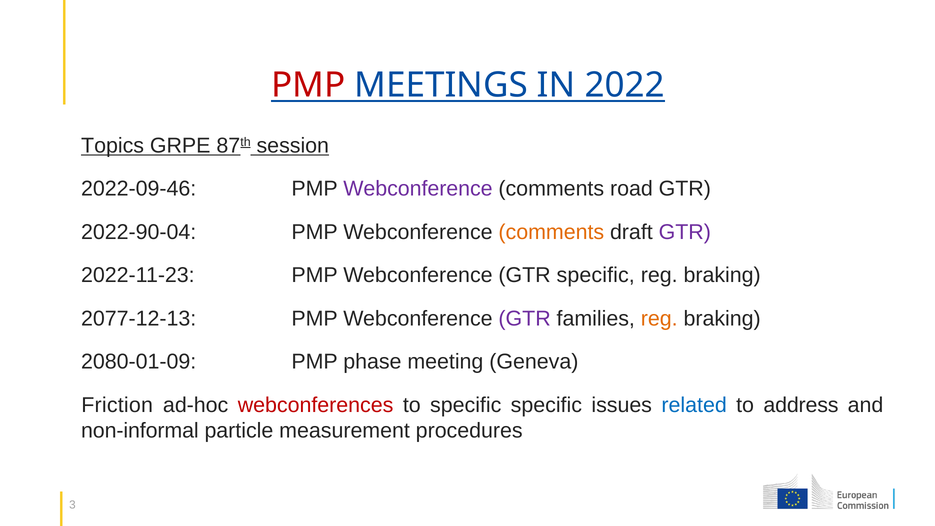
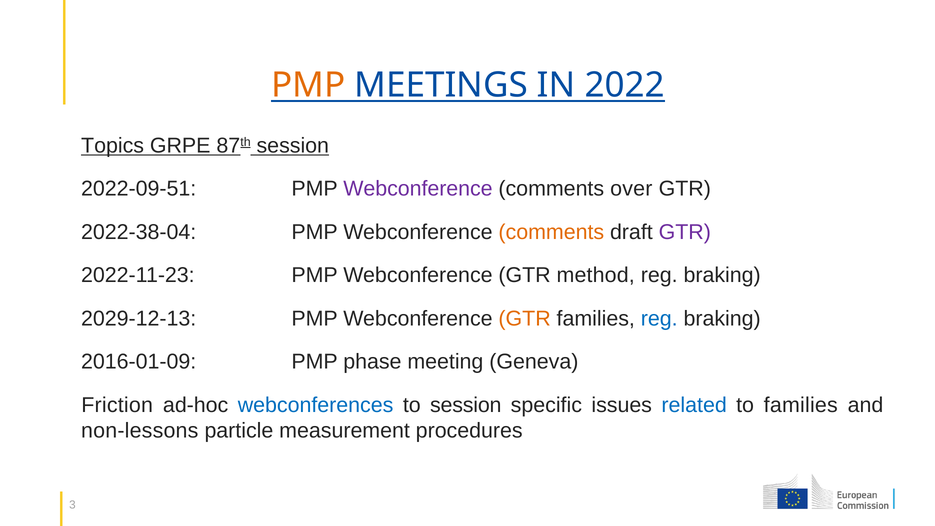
PMP at (308, 85) colour: red -> orange
2022-09-46: 2022-09-46 -> 2022-09-51
road: road -> over
2022-90-04: 2022-90-04 -> 2022-38-04
GTR specific: specific -> method
2077-12-13: 2077-12-13 -> 2029-12-13
GTR at (525, 318) colour: purple -> orange
reg at (659, 318) colour: orange -> blue
2080-01-09: 2080-01-09 -> 2016-01-09
webconferences colour: red -> blue
to specific: specific -> session
to address: address -> families
non-informal: non-informal -> non-lessons
